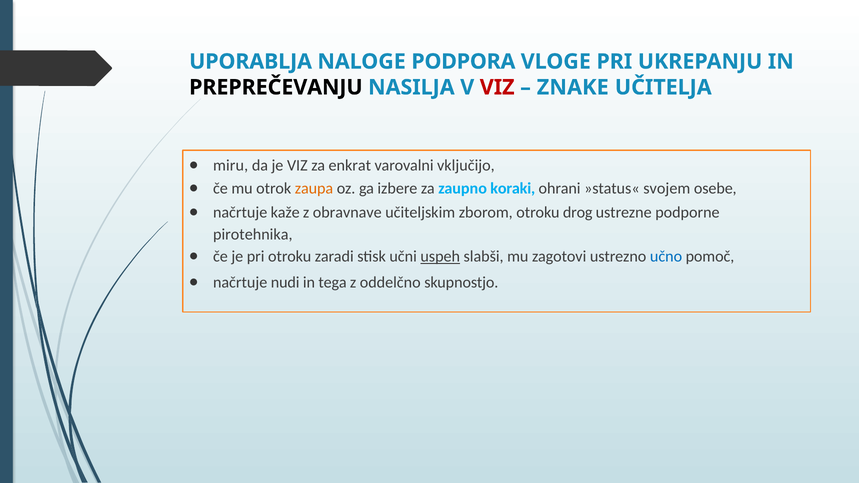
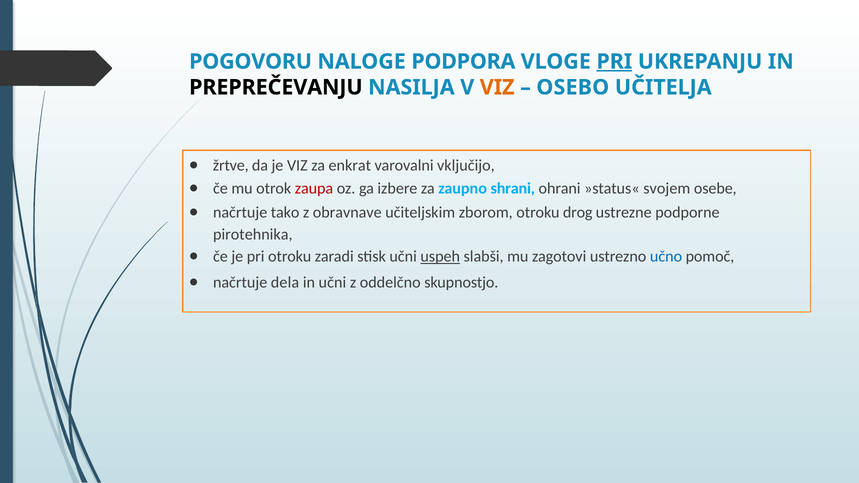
UPORABLJA: UPORABLJA -> POGOVORU
PRI at (614, 62) underline: none -> present
VIZ at (497, 87) colour: red -> orange
ZNAKE: ZNAKE -> OSEBO
miru: miru -> žrtve
zaupa colour: orange -> red
koraki: koraki -> shrani
kaže: kaže -> tako
nudi: nudi -> dela
in tega: tega -> učni
